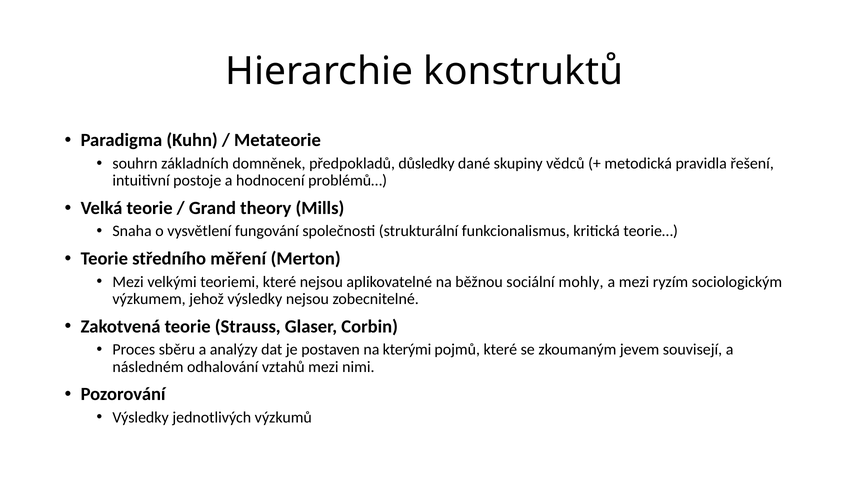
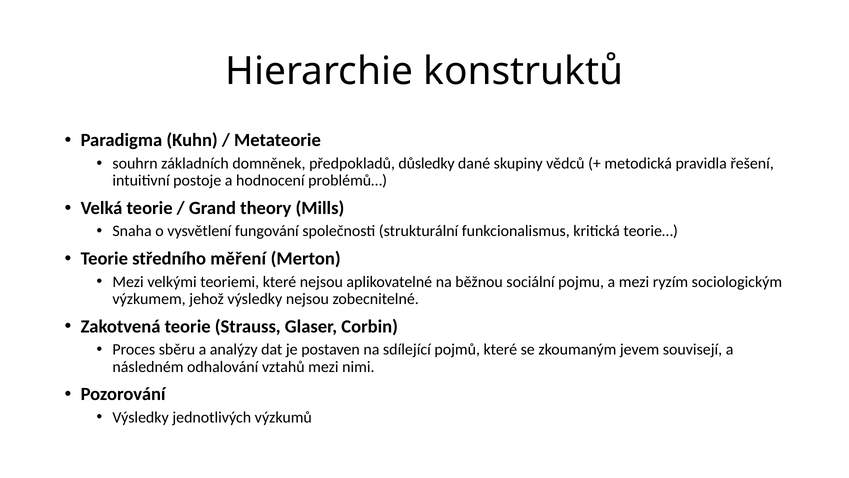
mohly: mohly -> pojmu
kterými: kterými -> sdílející
